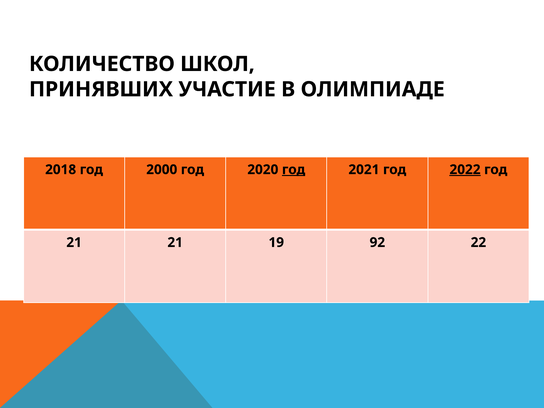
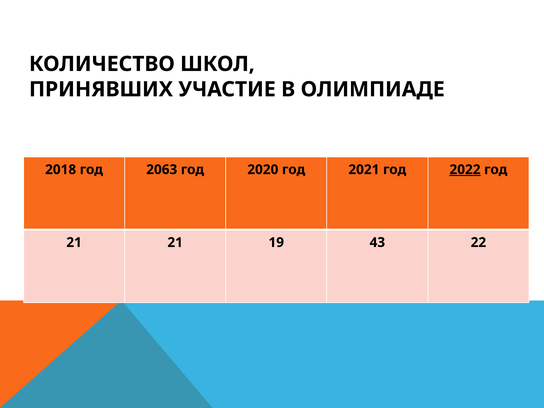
2000: 2000 -> 2063
год at (294, 170) underline: present -> none
92: 92 -> 43
